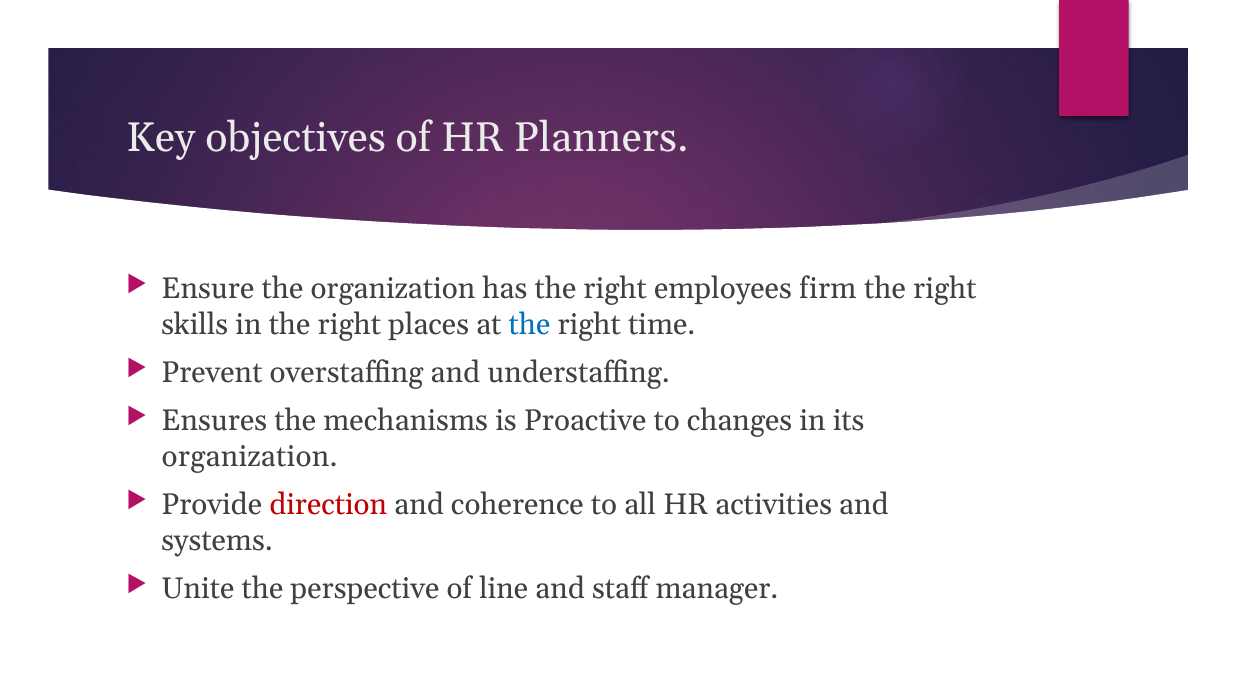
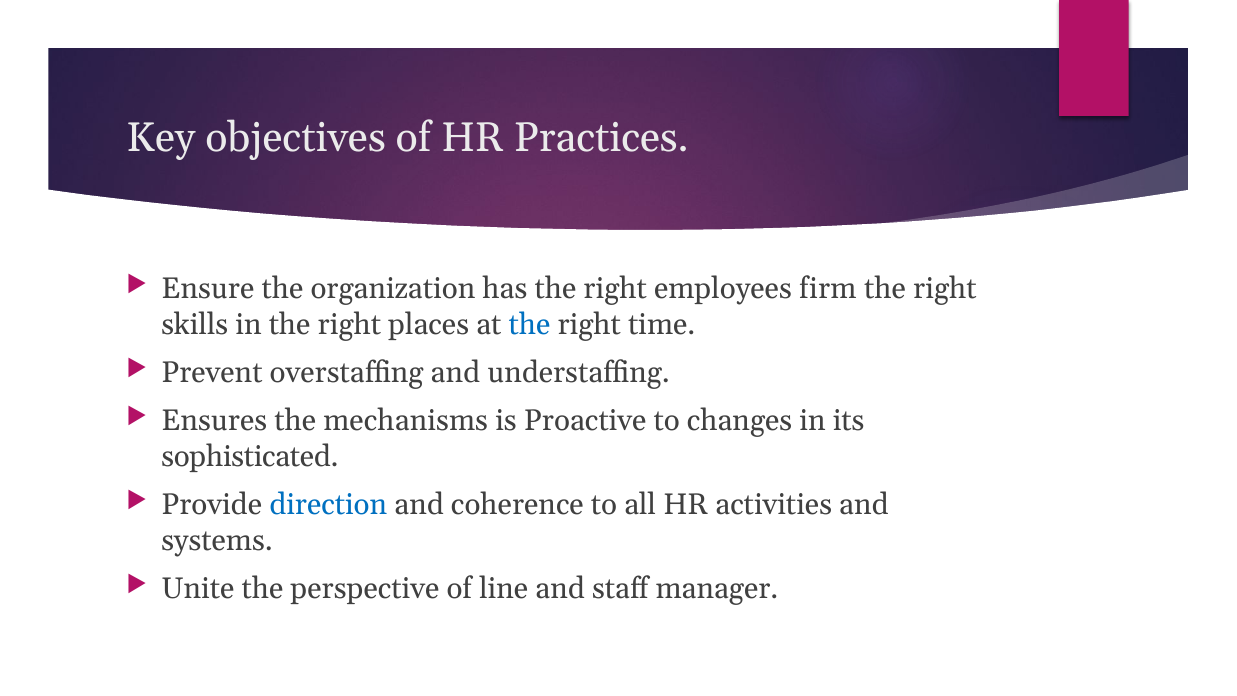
Planners: Planners -> Practices
organization at (250, 457): organization -> sophisticated
direction colour: red -> blue
